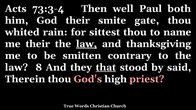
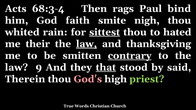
73:3-4: 73:3-4 -> 68:3-4
well: well -> rags
both: both -> bind
God their: their -> faith
gate: gate -> nigh
sittest underline: none -> present
name: name -> hated
contrary underline: none -> present
8: 8 -> 9
priest colour: pink -> light green
